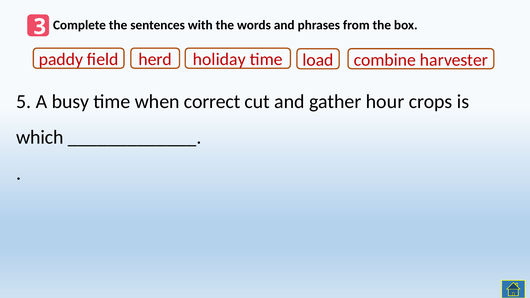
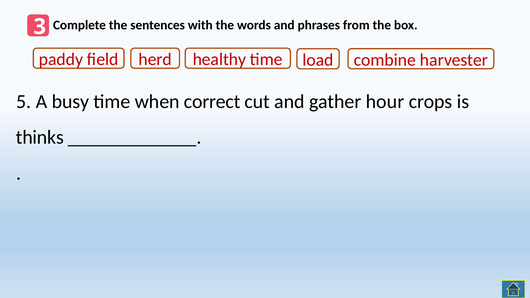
holiday: holiday -> healthy
which: which -> thinks
